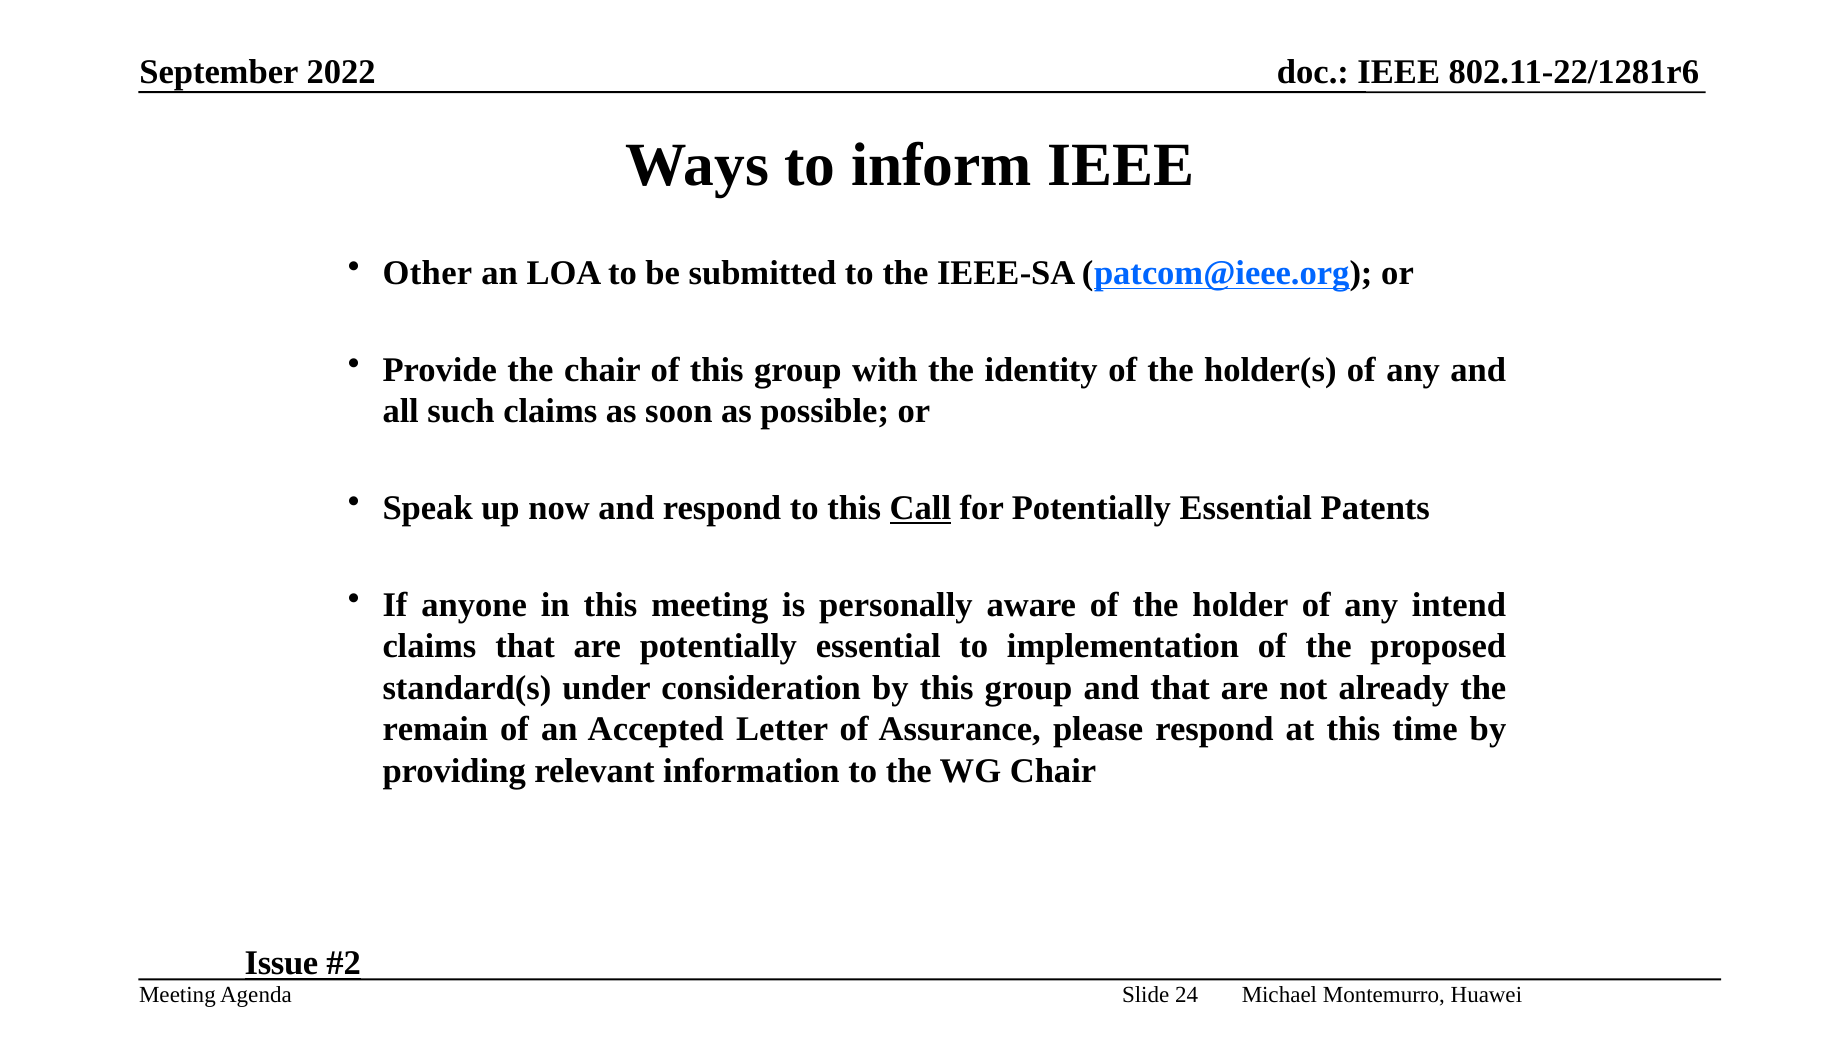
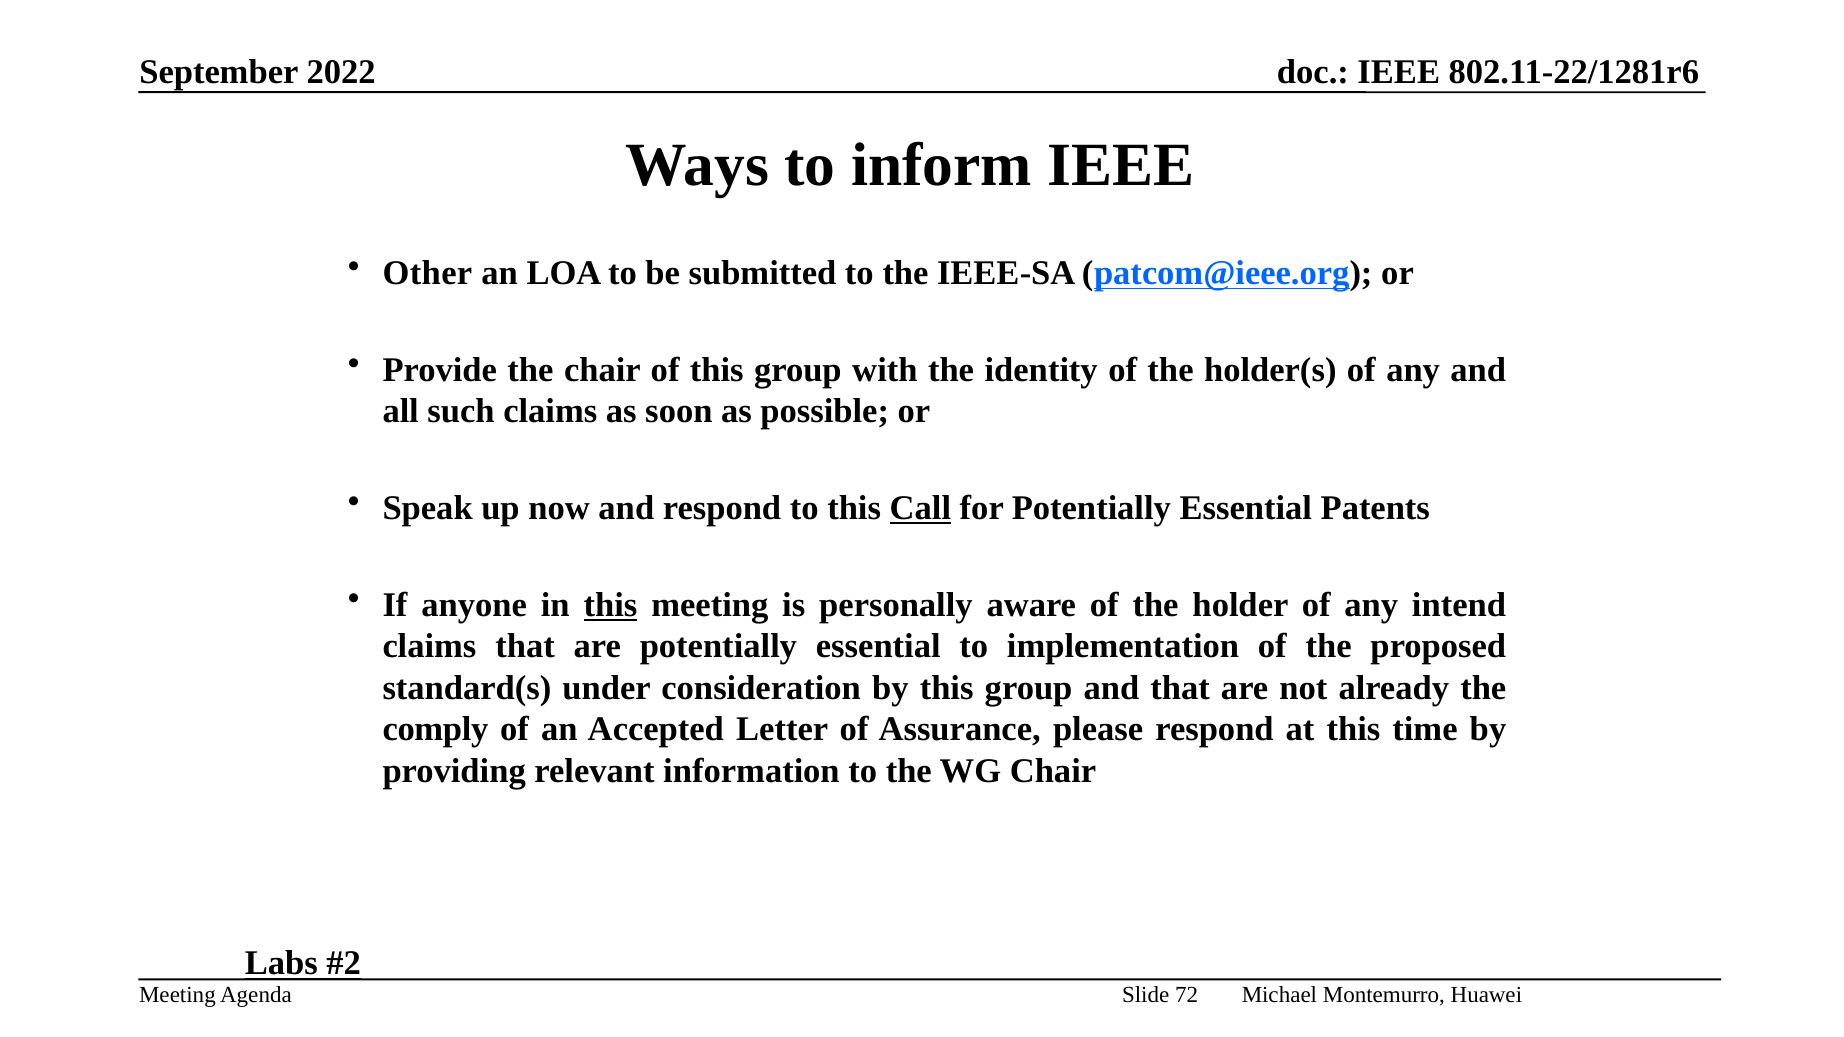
this at (611, 605) underline: none -> present
remain: remain -> comply
Issue: Issue -> Labs
24: 24 -> 72
